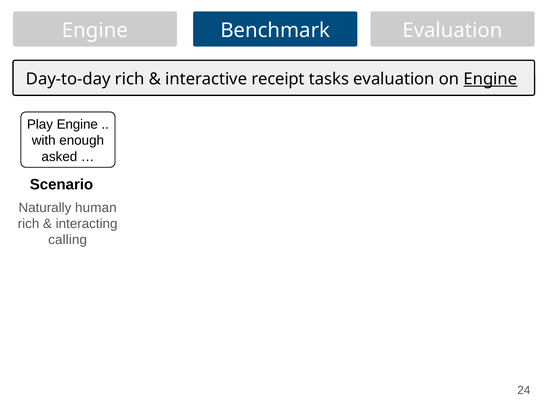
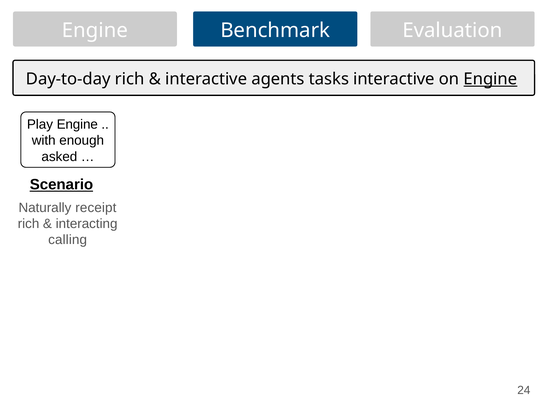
receipt: receipt -> agents
tasks evaluation: evaluation -> interactive
Scenario underline: none -> present
human: human -> receipt
